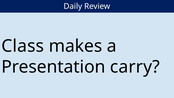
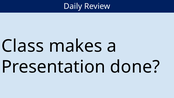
carry: carry -> done
